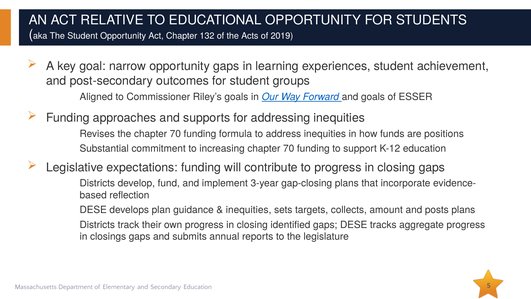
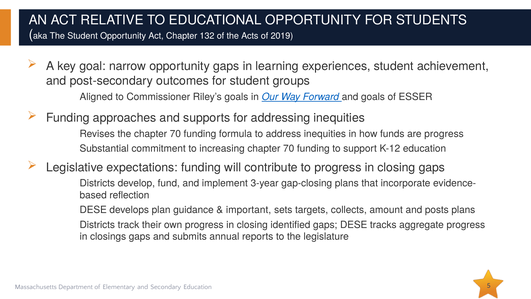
are positions: positions -> progress
inequities at (249, 210): inequities -> important
